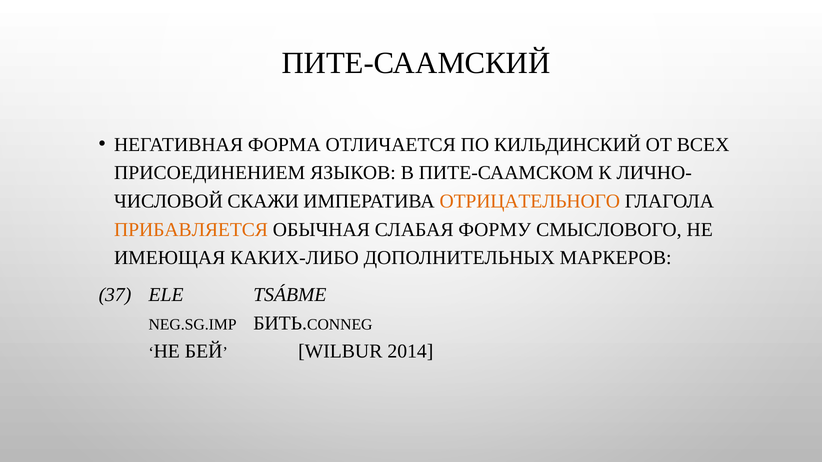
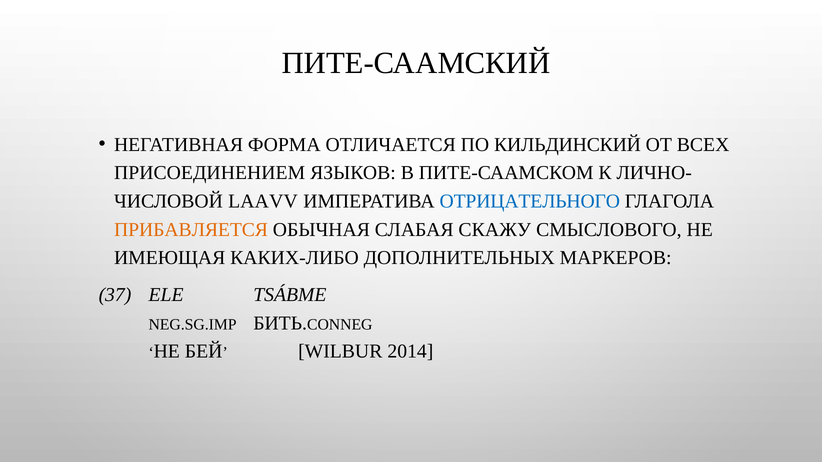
СКАЖИ: СКАЖИ -> LAAVV
ОТРИЦАТЕЛЬНОГО colour: orange -> blue
ФОРМУ: ФОРМУ -> СКАЖУ
